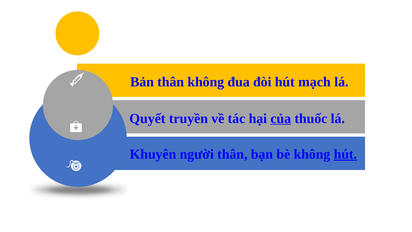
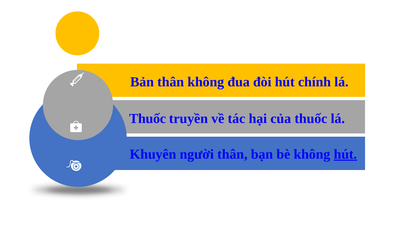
mạch: mạch -> chính
Quyết at (147, 118): Quyết -> Thuốc
của underline: present -> none
